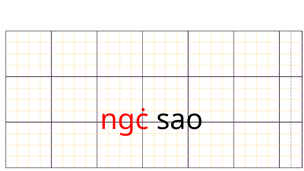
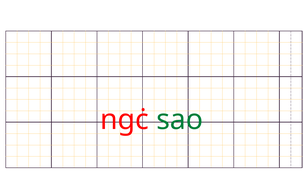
sao colour: black -> green
